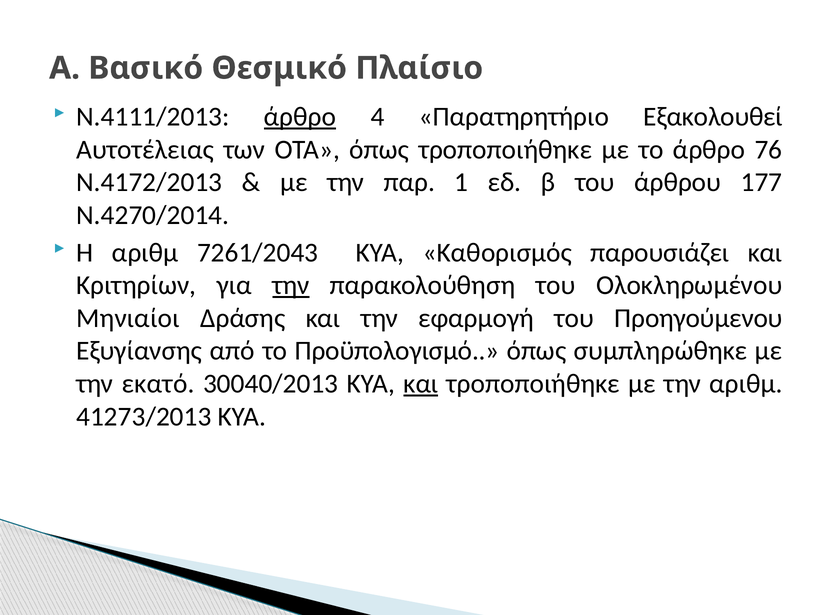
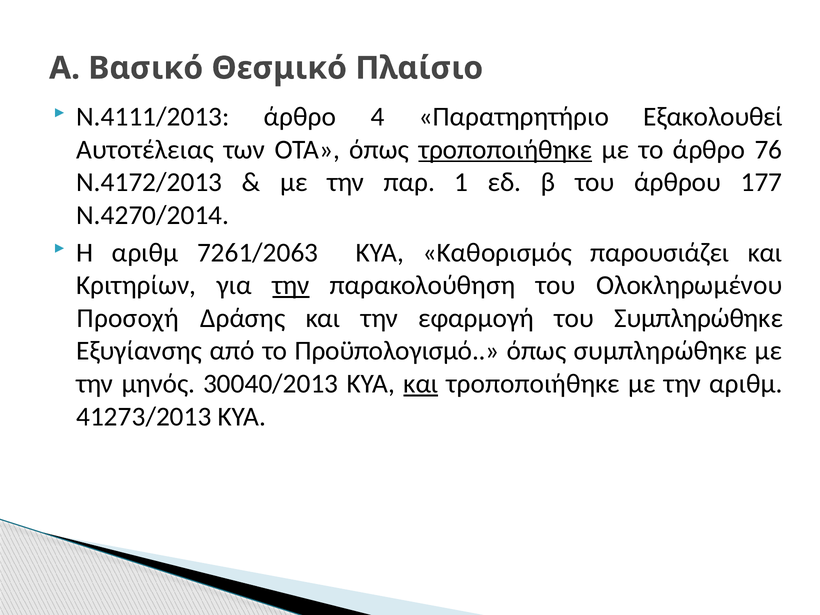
άρθρο at (300, 117) underline: present -> none
τροποποιήθηκε at (505, 150) underline: none -> present
7261/2043: 7261/2043 -> 7261/2063
Μηνιαίοι: Μηνιαίοι -> Προσοχή
του Προηγούμενου: Προηγούμενου -> Συμπληρώθηκε
εκατό: εκατό -> μηνός
